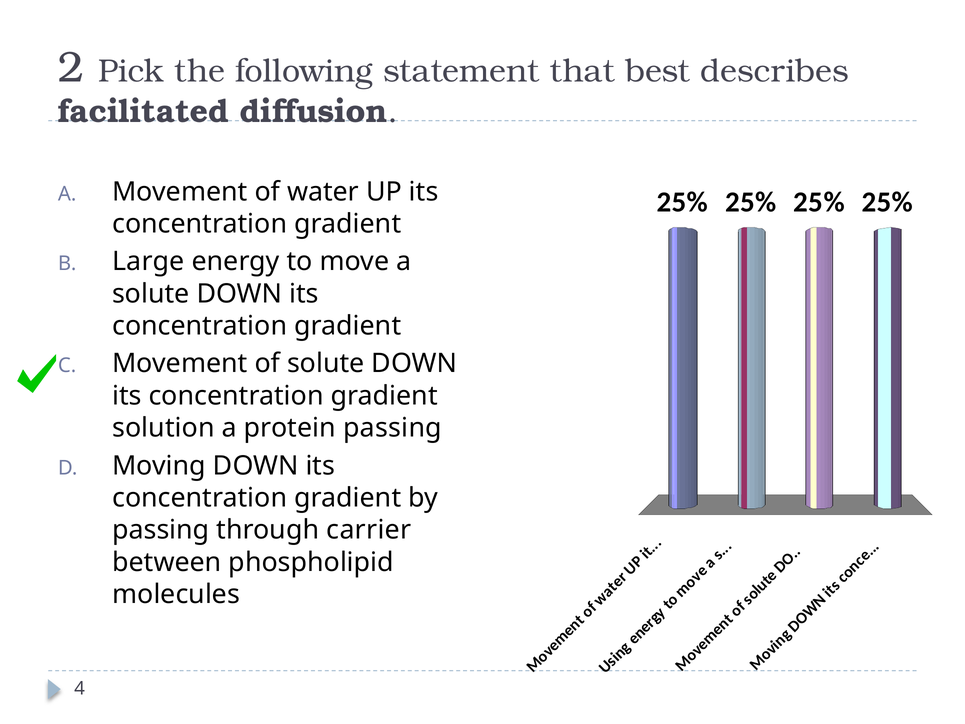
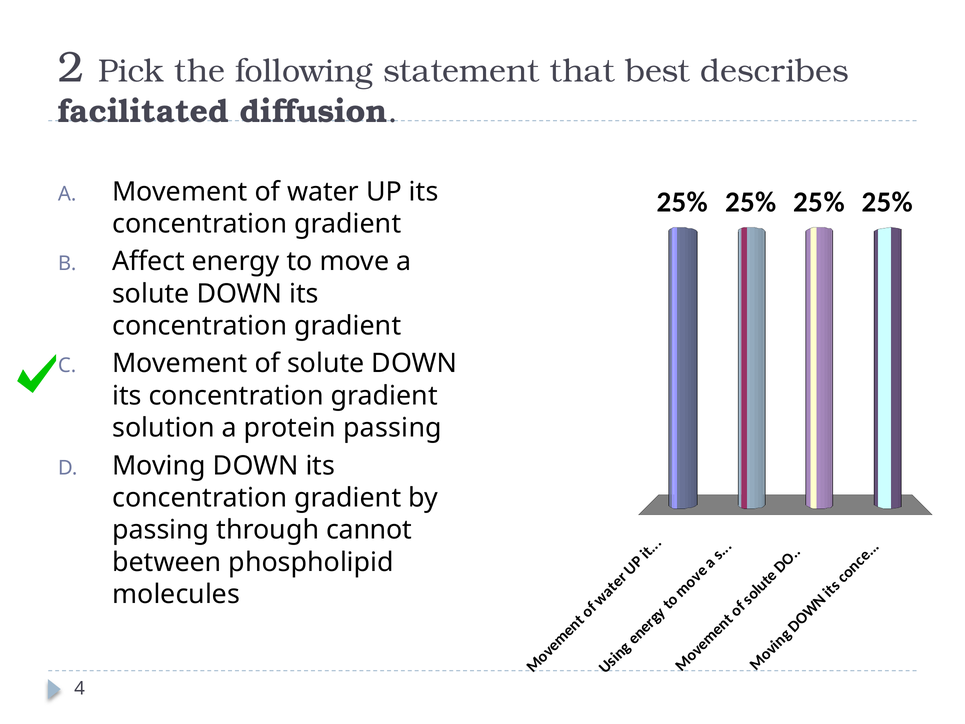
Large: Large -> Affect
carrier: carrier -> cannot
